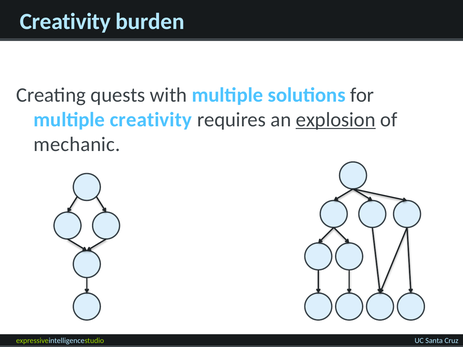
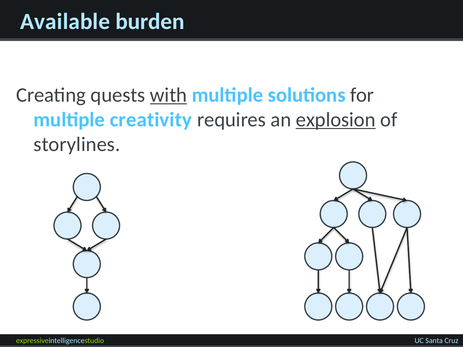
Creativity at (65, 22): Creativity -> Available
with underline: none -> present
mechanic: mechanic -> storylines
